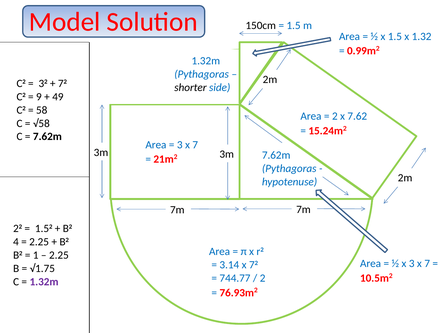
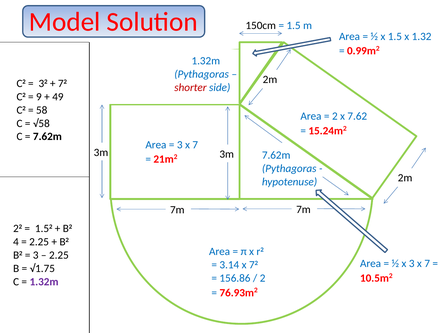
shorter colour: black -> red
1 at (36, 256): 1 -> 3
744.77: 744.77 -> 156.86
